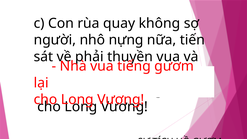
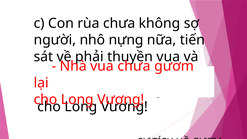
rùa quay: quay -> chưa
vua tiếng: tiếng -> chưa
